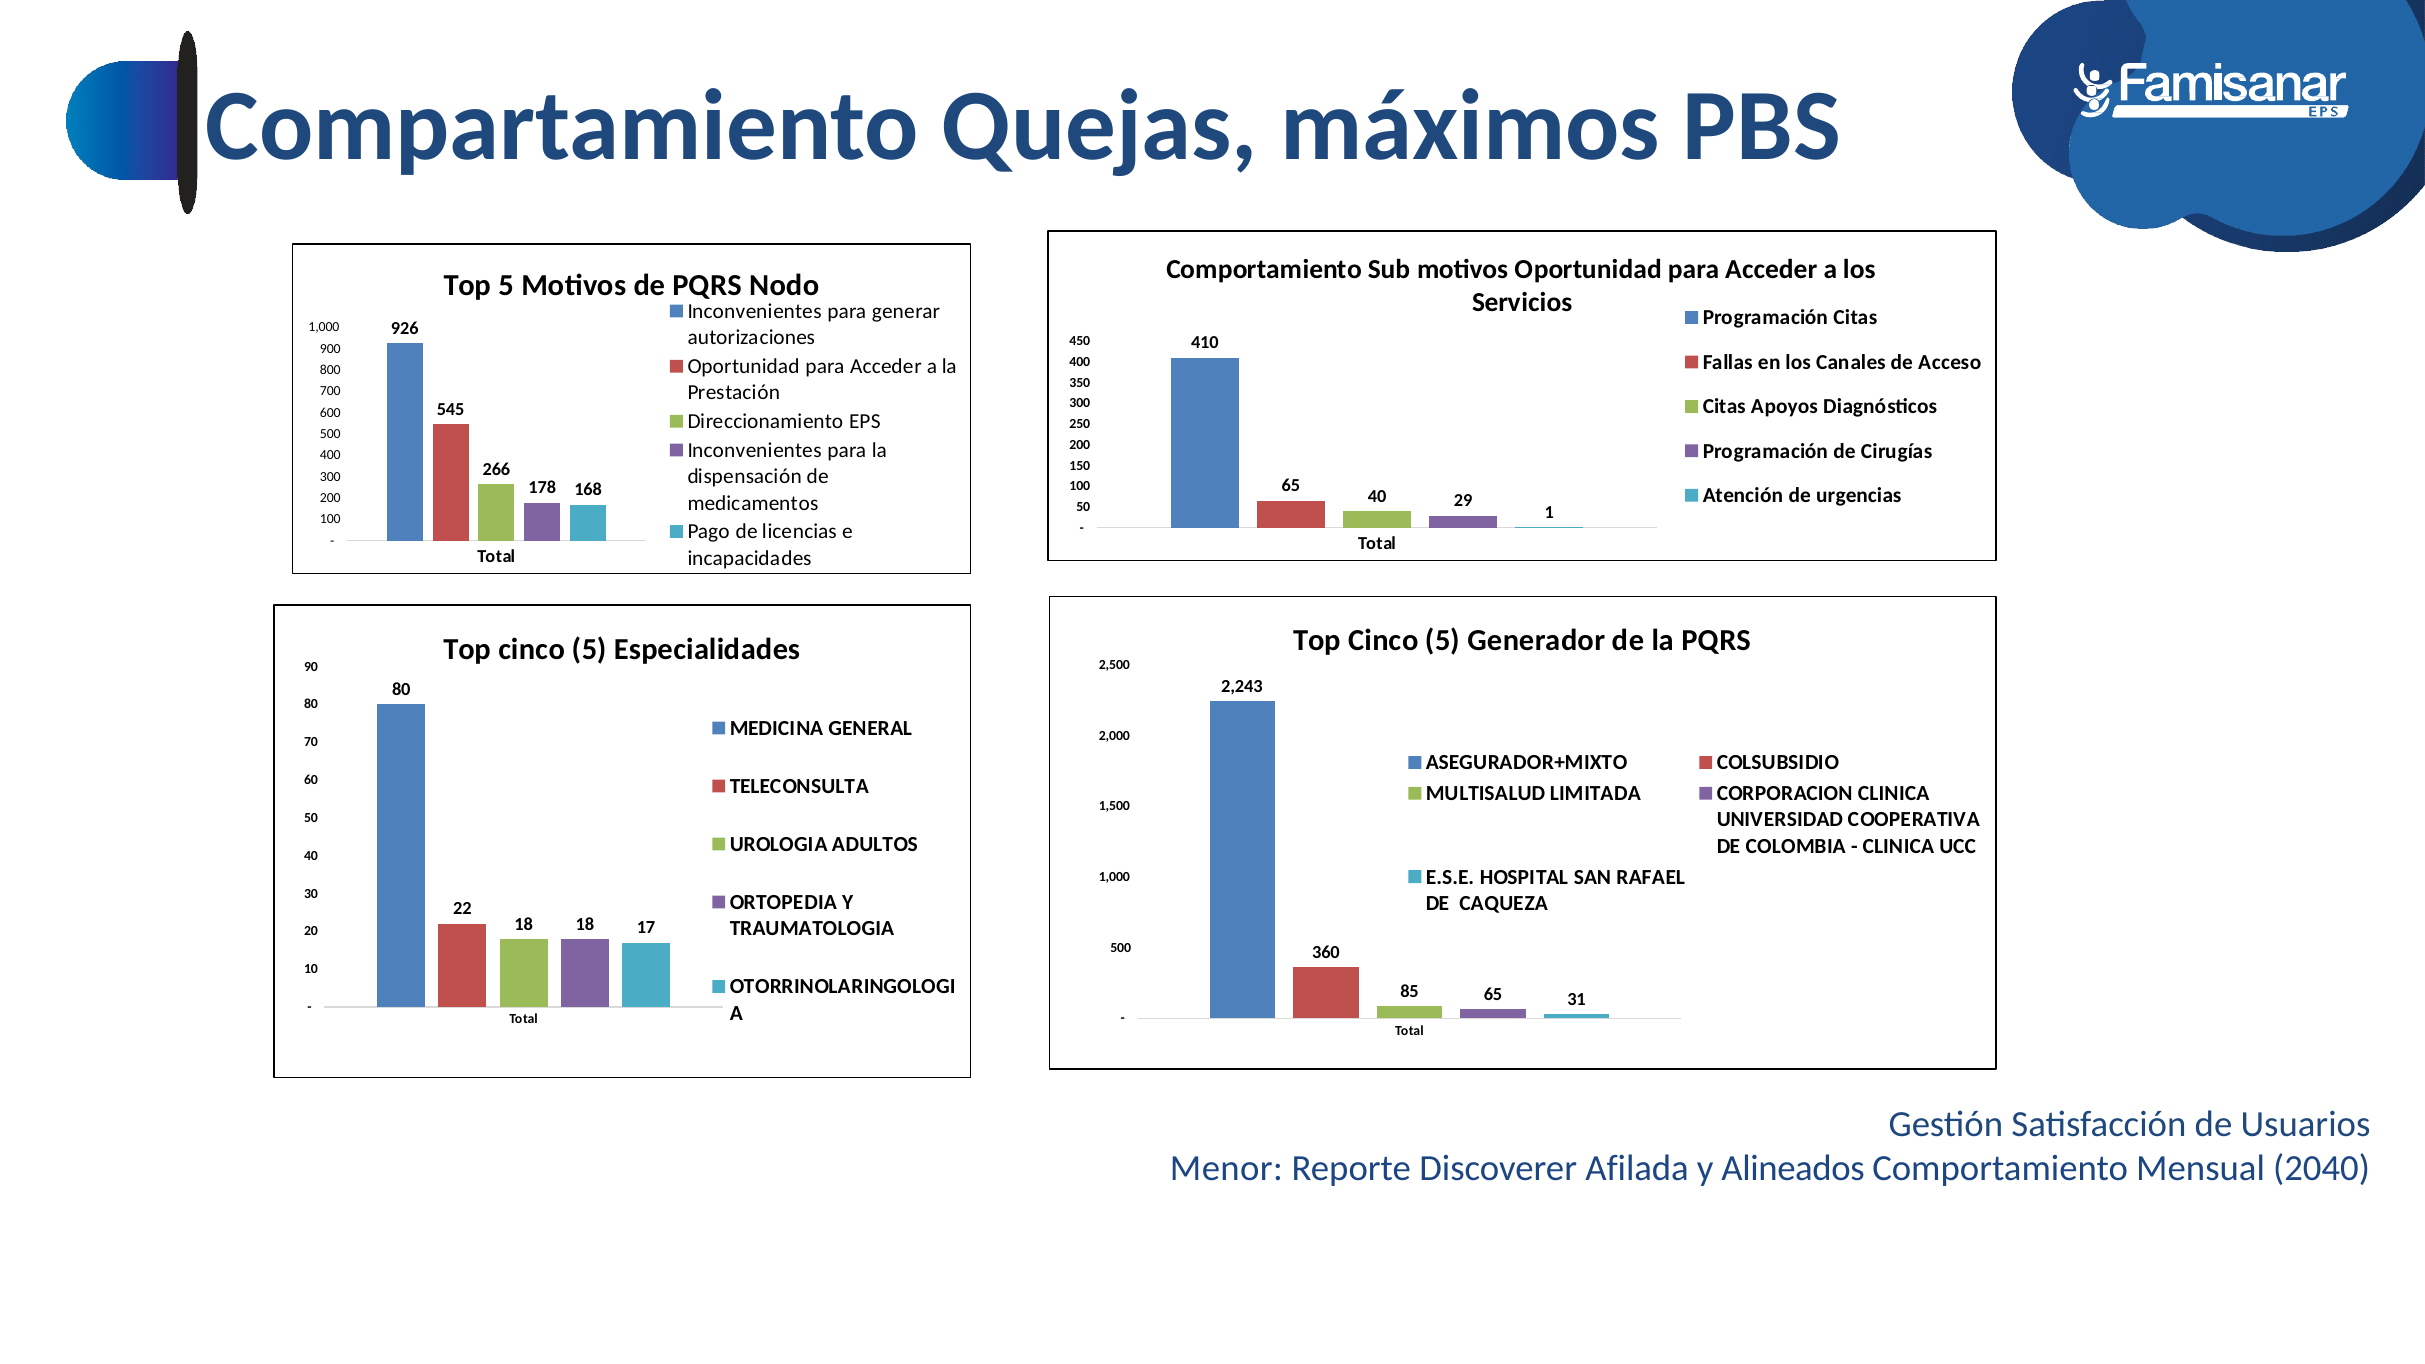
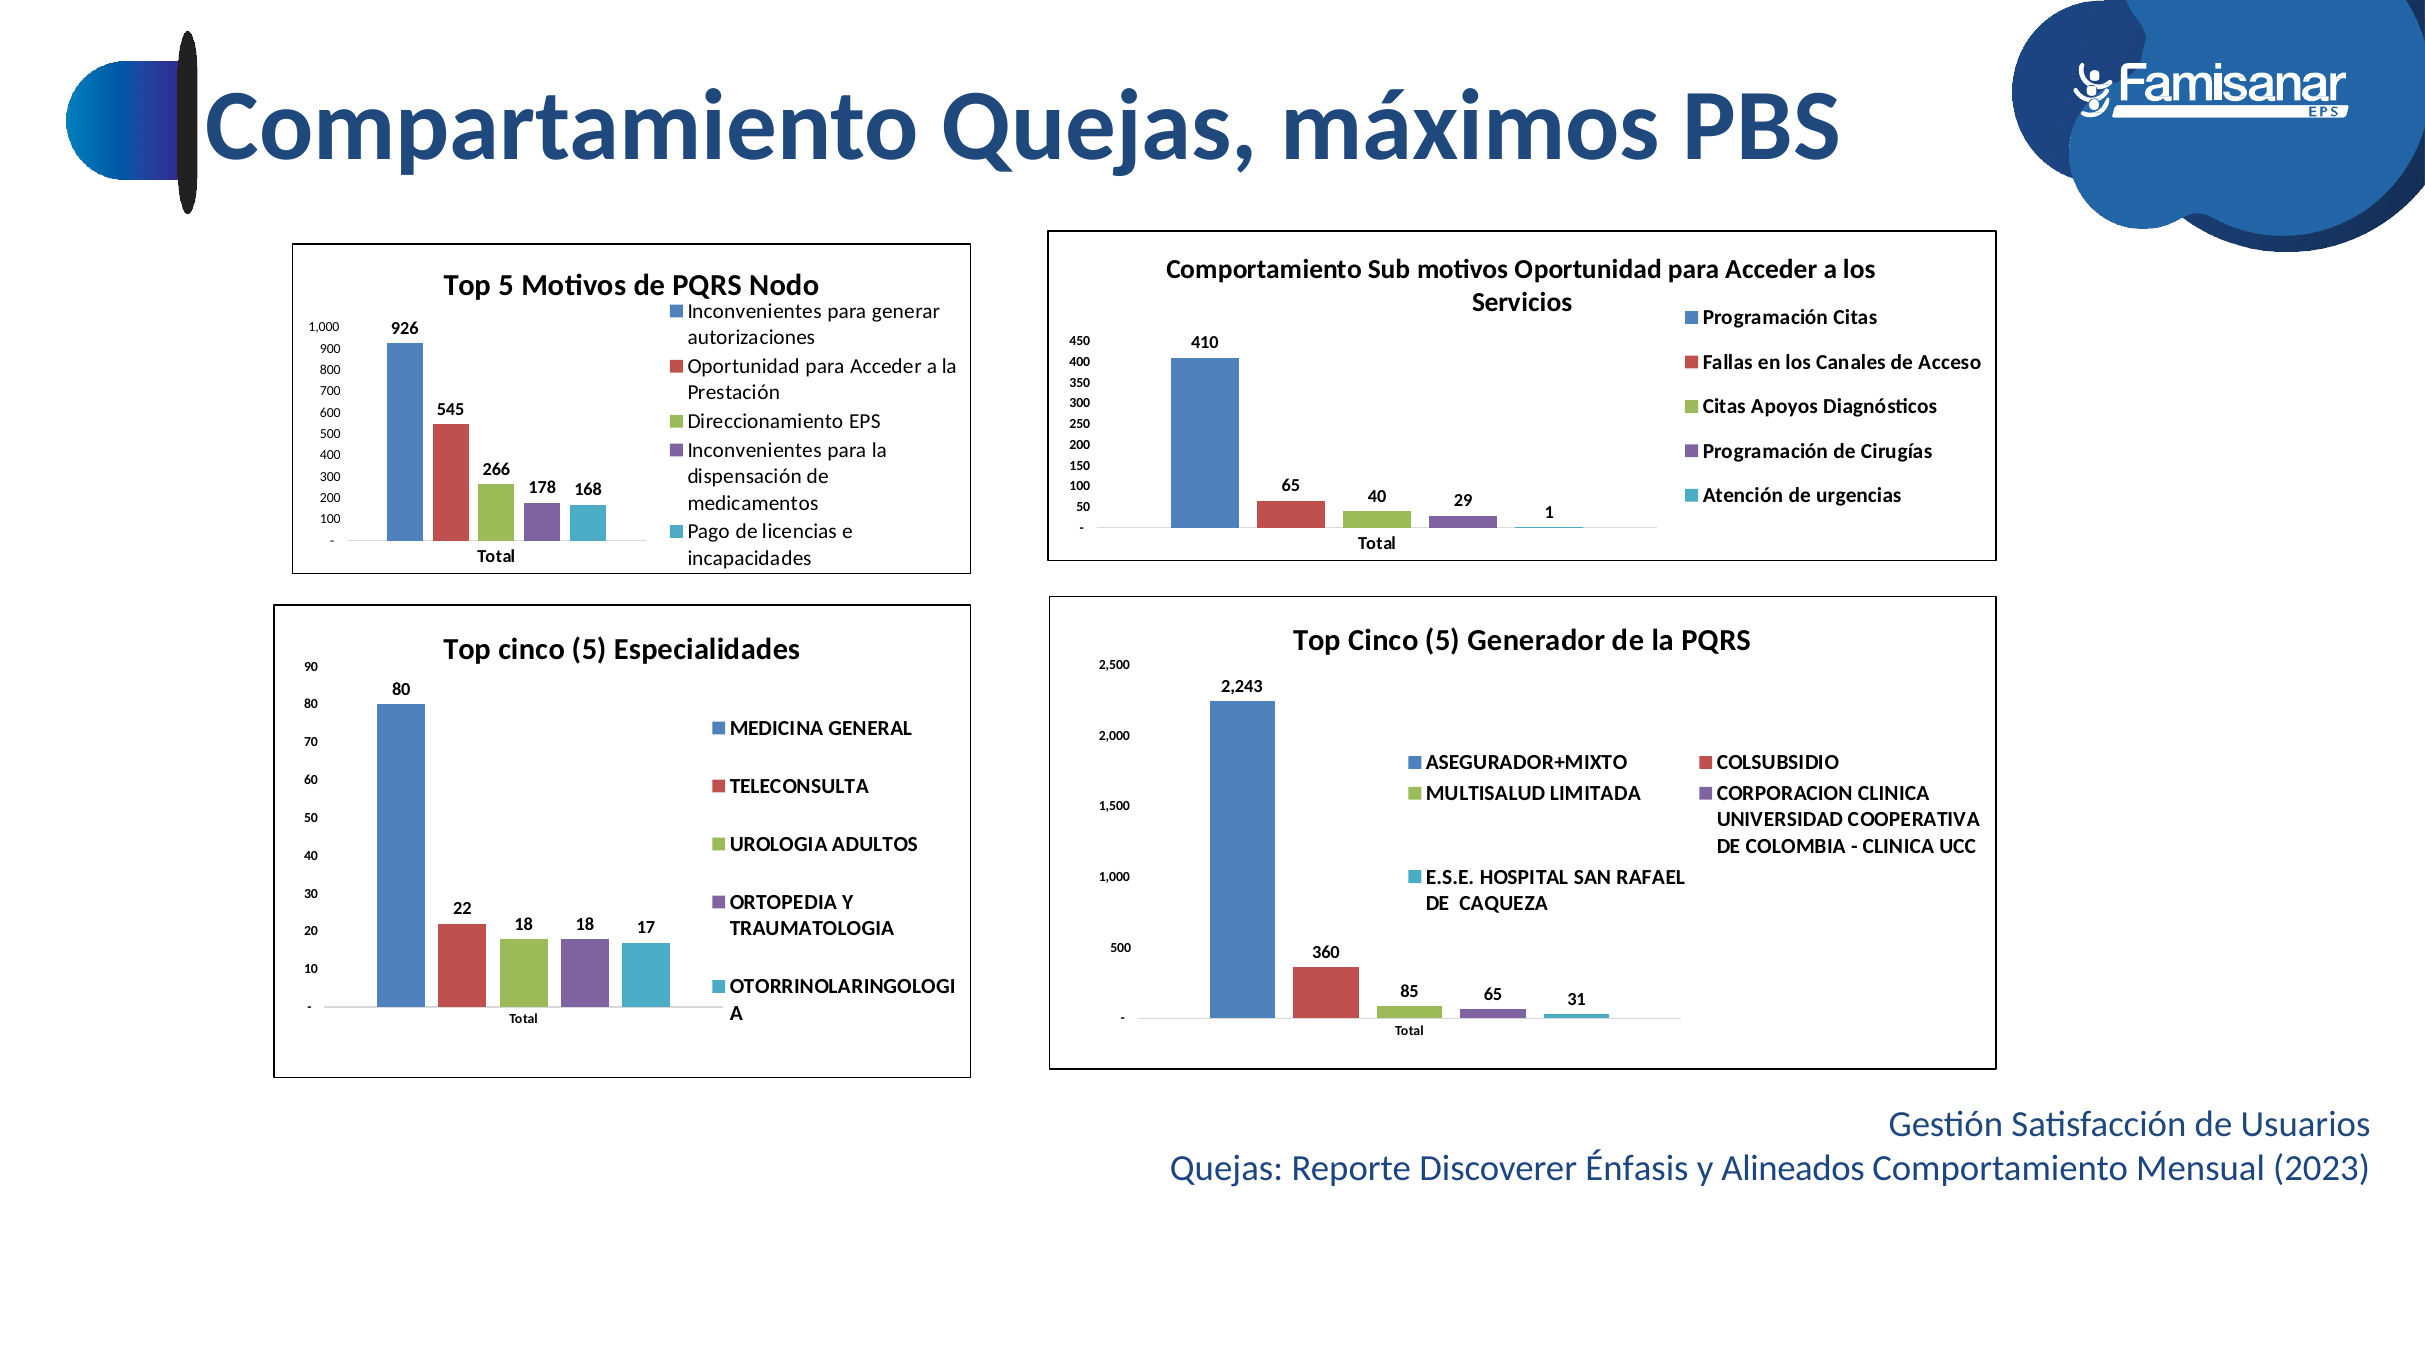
Menor at (1226, 1168): Menor -> Quejas
Afilada: Afilada -> Énfasis
2040: 2040 -> 2023
